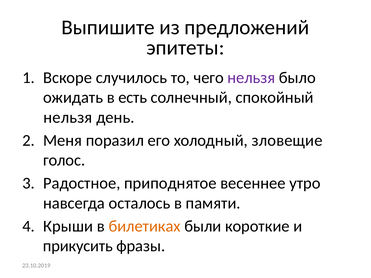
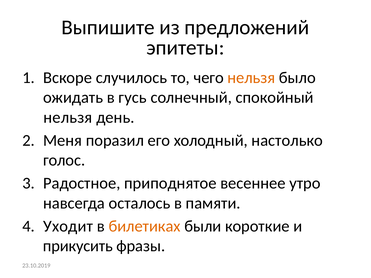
нельзя at (251, 78) colour: purple -> orange
есть: есть -> гусь
зловещие: зловещие -> настолько
Крыши: Крыши -> Уходит
